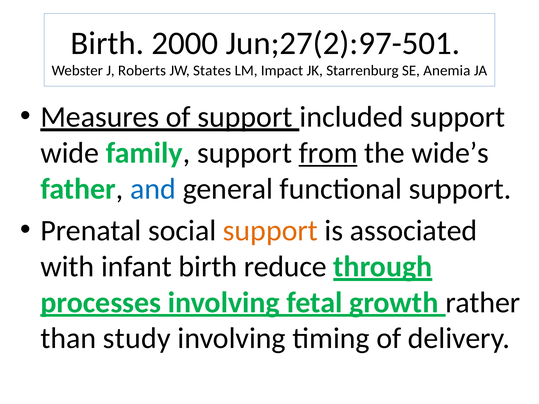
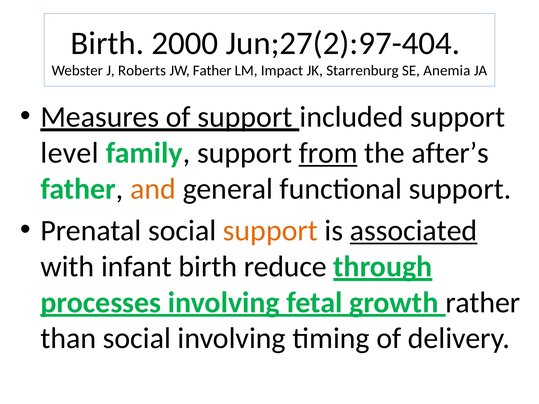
Jun;27(2):97-501: Jun;27(2):97-501 -> Jun;27(2):97-404
JW States: States -> Father
wide: wide -> level
wide’s: wide’s -> after’s
and colour: blue -> orange
associated underline: none -> present
than study: study -> social
